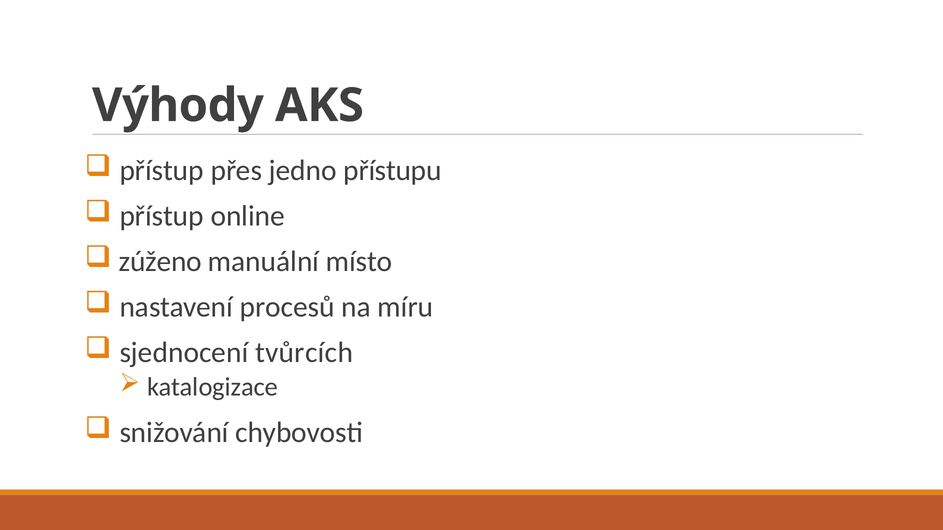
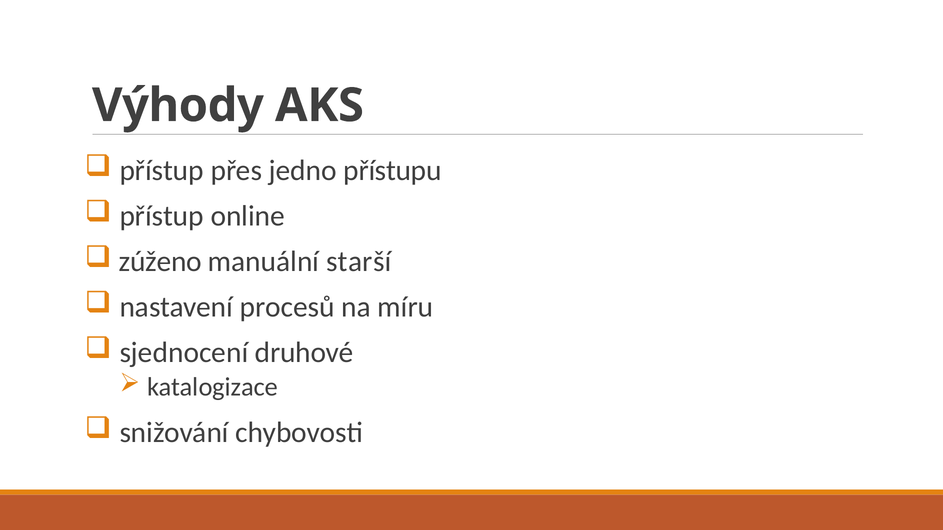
místo: místo -> starší
tvůrcích: tvůrcích -> druhové
